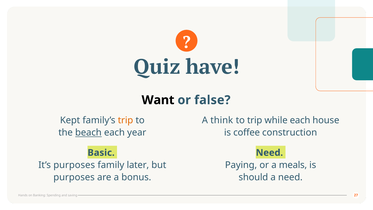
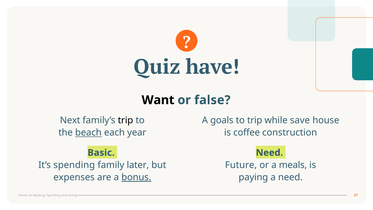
Kept: Kept -> Next
trip at (125, 120) colour: orange -> black
think: think -> goals
while each: each -> save
It’s purposes: purposes -> spending
Paying: Paying -> Future
purposes at (74, 177): purposes -> expenses
bonus underline: none -> present
should: should -> paying
